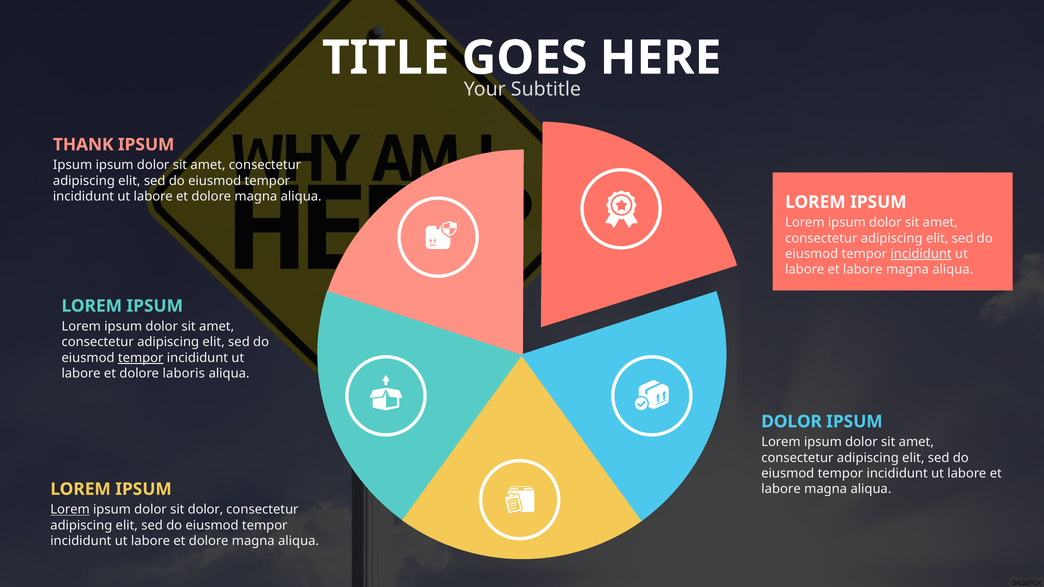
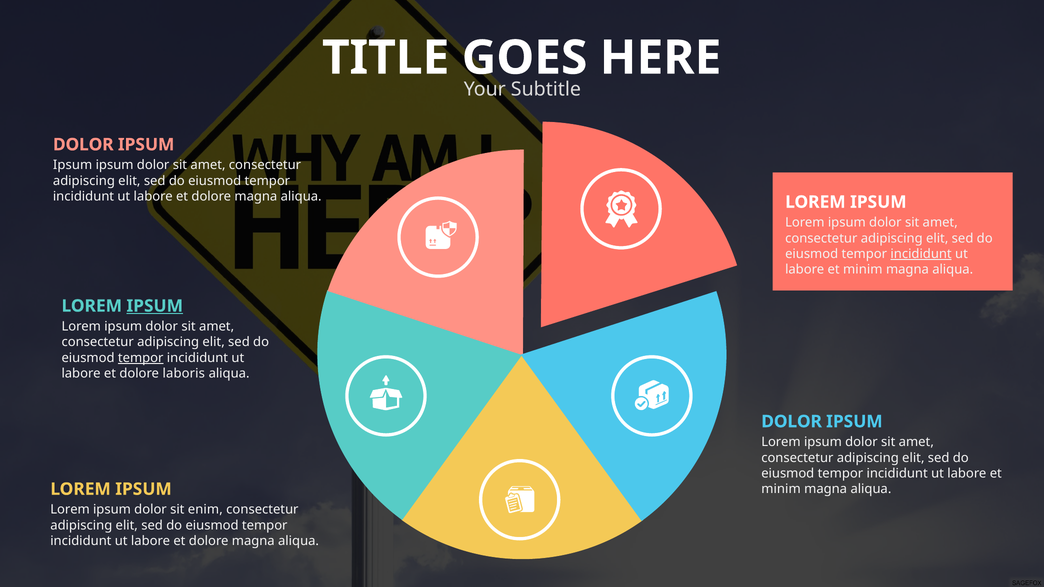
THANK at (83, 145): THANK -> DOLOR
labore at (863, 270): labore -> minim
IPSUM at (155, 306) underline: none -> present
labore at (781, 489): labore -> minim
Lorem at (70, 510) underline: present -> none
sit dolor: dolor -> enim
